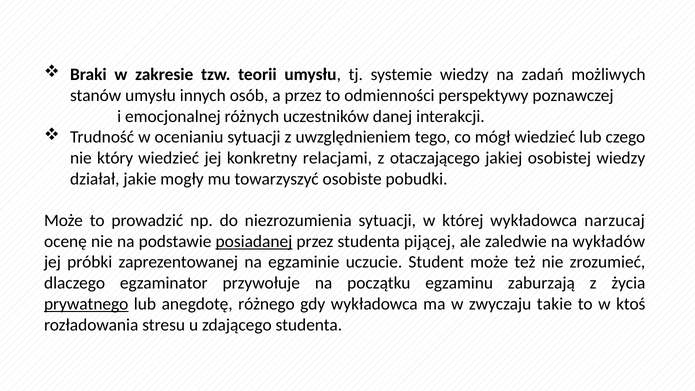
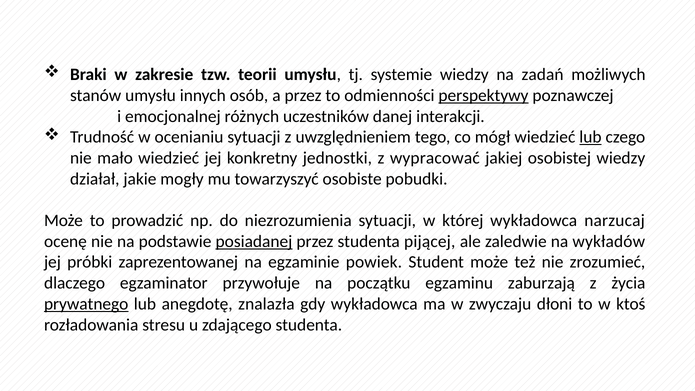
perspektywy underline: none -> present
lub at (590, 137) underline: none -> present
który: który -> mało
relacjami: relacjami -> jednostki
otaczającego: otaczającego -> wypracować
uczucie: uczucie -> powiek
różnego: różnego -> znalazła
takie: takie -> dłoni
